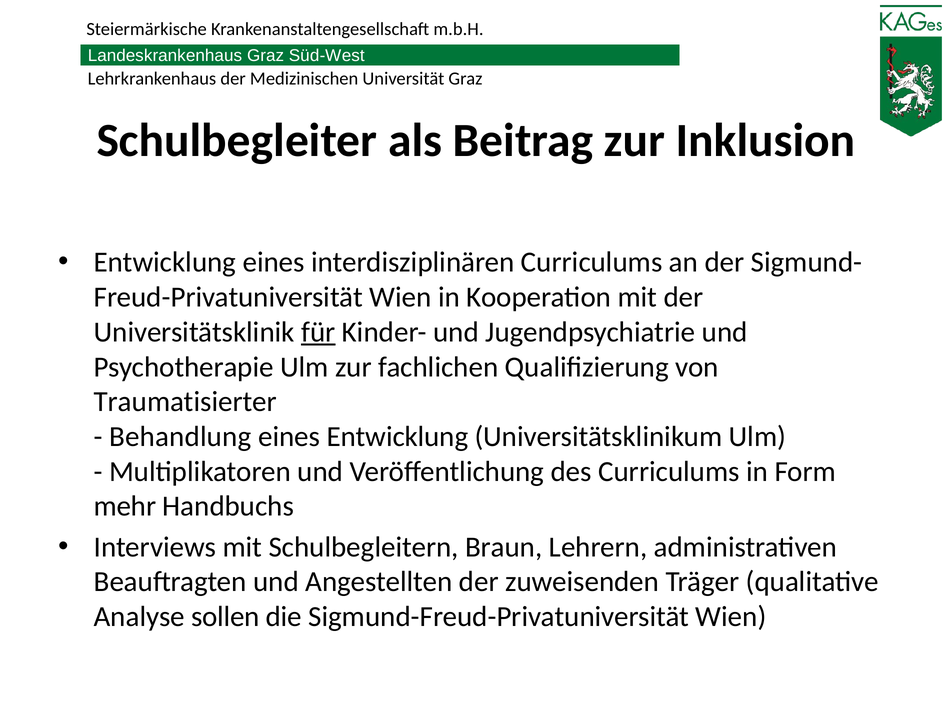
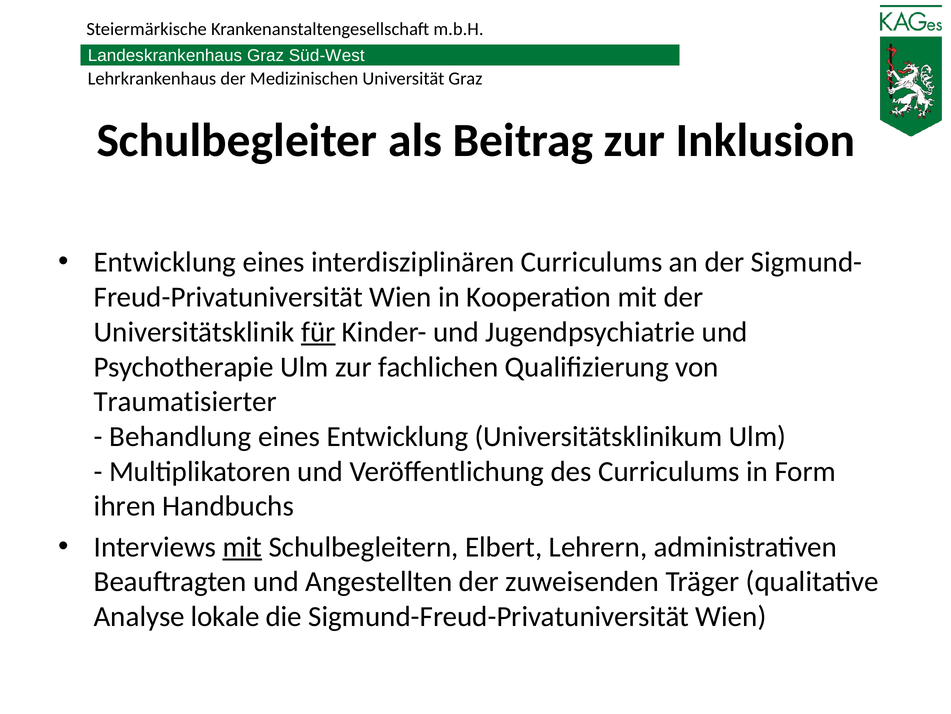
mehr: mehr -> ihren
mit at (242, 546) underline: none -> present
Braun: Braun -> Elbert
sollen: sollen -> lokale
